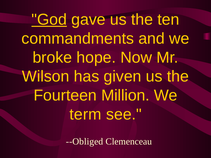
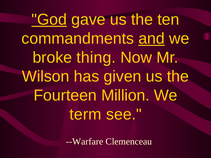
and underline: none -> present
hope: hope -> thing
--Obliged: --Obliged -> --Warfare
